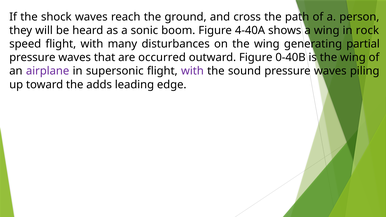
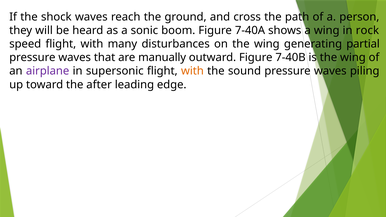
4-40A: 4-40A -> 7-40A
occurred: occurred -> manually
0-40B: 0-40B -> 7-40B
with at (192, 71) colour: purple -> orange
adds: adds -> after
